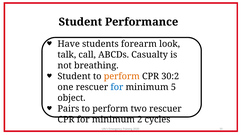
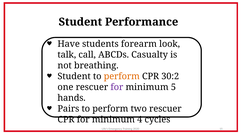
for at (117, 87) colour: blue -> purple
object: object -> hands
2: 2 -> 4
